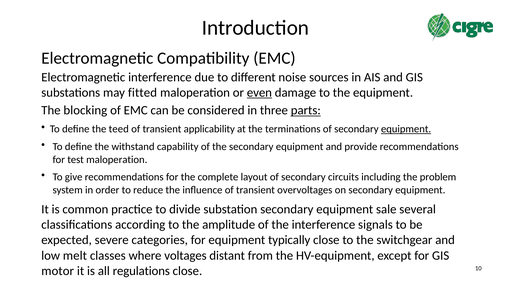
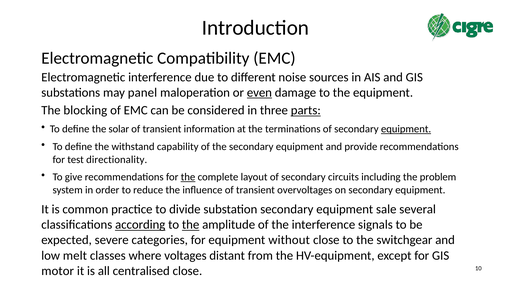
fitted: fitted -> panel
teed: teed -> solar
applicability: applicability -> information
test maloperation: maloperation -> directionality
the at (188, 177) underline: none -> present
according underline: none -> present
the at (191, 224) underline: none -> present
typically: typically -> without
regulations: regulations -> centralised
